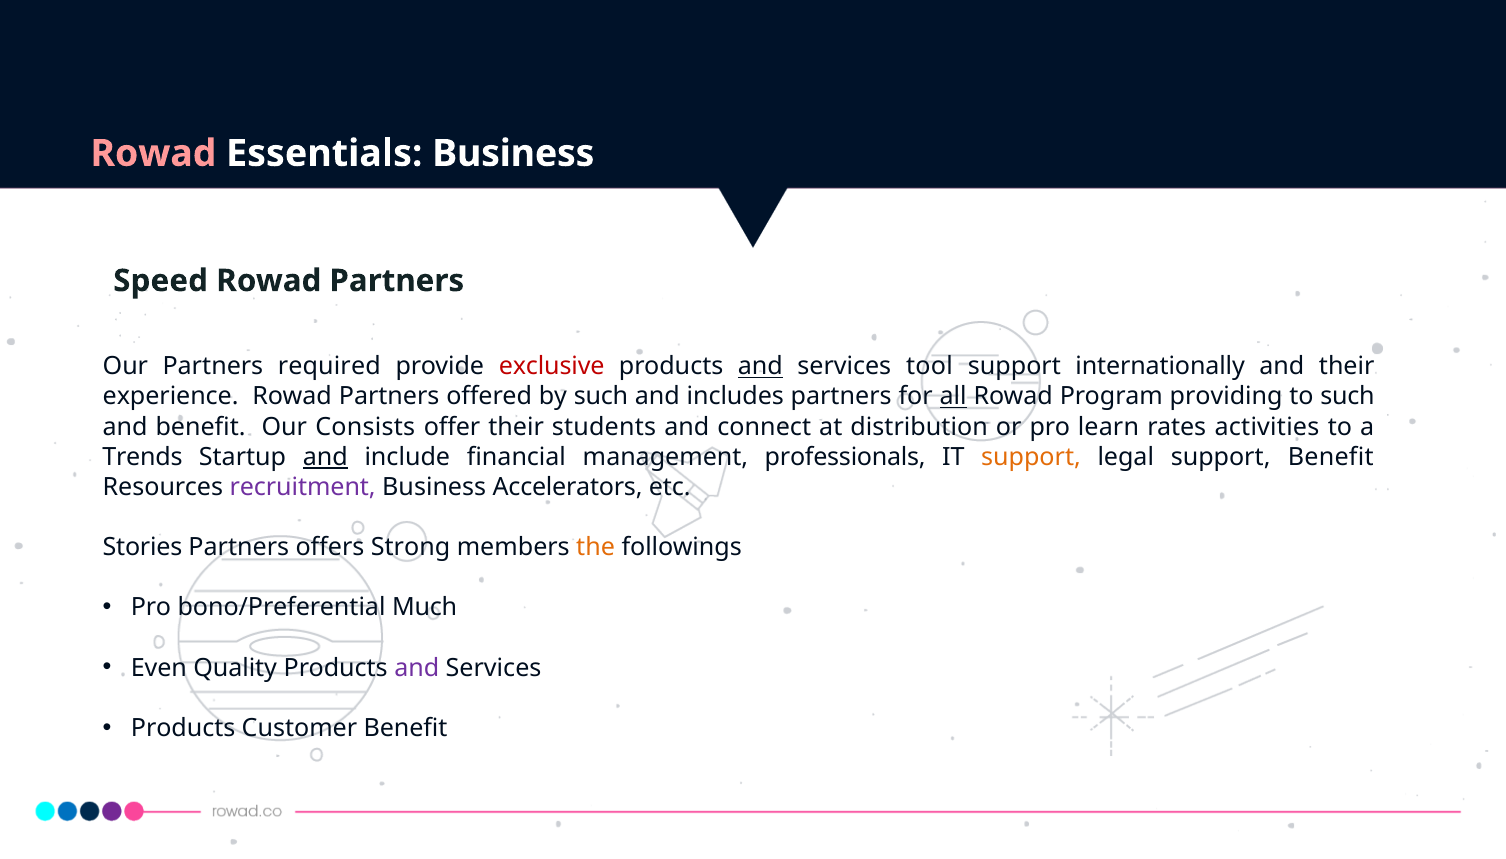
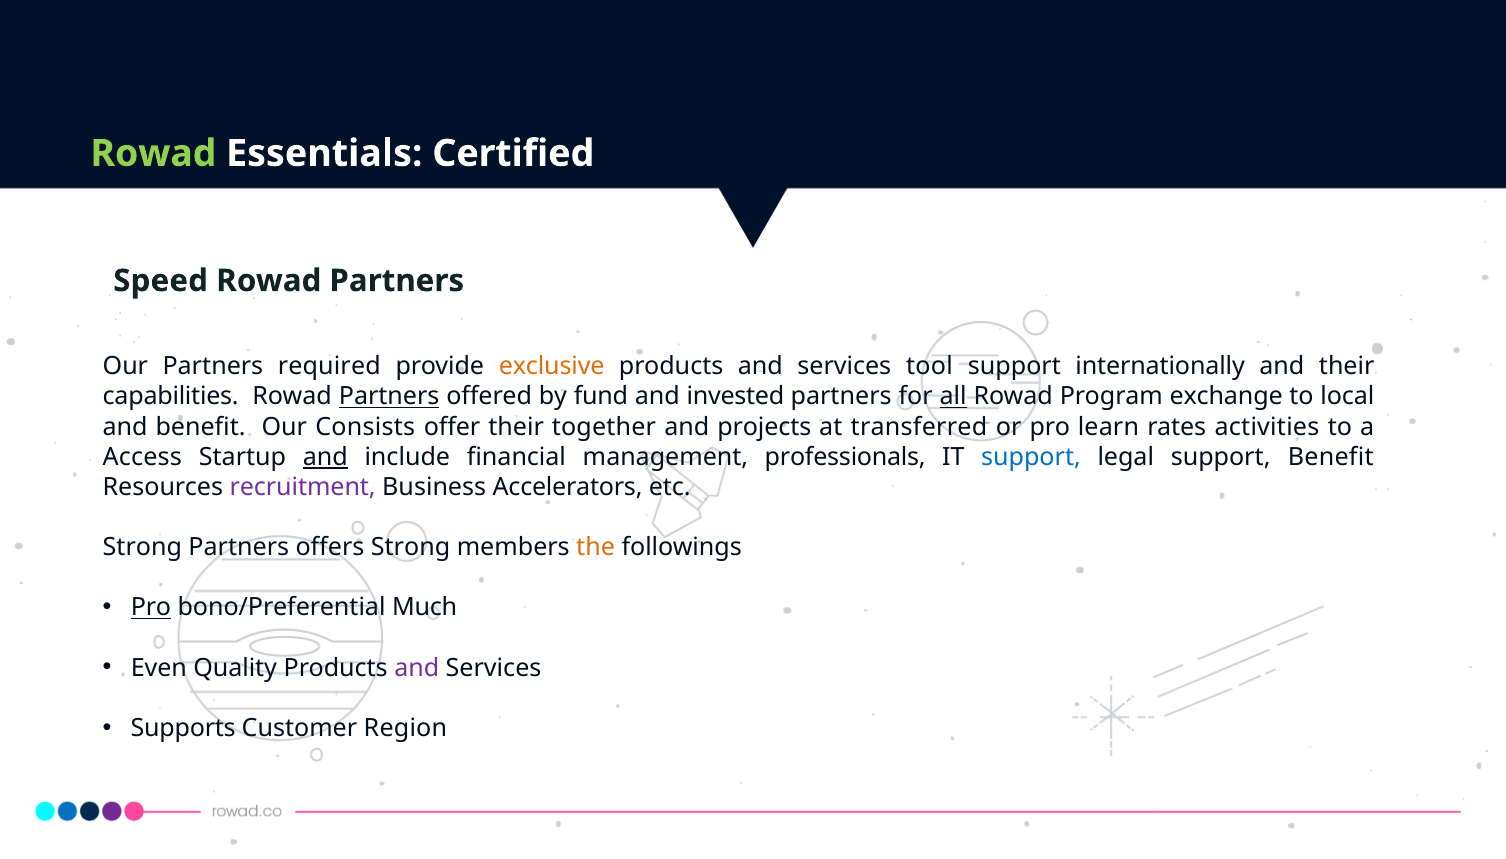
Rowad at (153, 153) colour: pink -> light green
Essentials Business: Business -> Certified
exclusive colour: red -> orange
and at (760, 366) underline: present -> none
experience: experience -> capabilities
Partners at (389, 396) underline: none -> present
by such: such -> fund
includes: includes -> invested
providing: providing -> exchange
to such: such -> local
students: students -> together
connect: connect -> projects
distribution: distribution -> transferred
Trends: Trends -> Access
support at (1031, 457) colour: orange -> blue
Stories at (142, 547): Stories -> Strong
Pro at (151, 607) underline: none -> present
Products at (183, 728): Products -> Supports
Customer Benefit: Benefit -> Region
